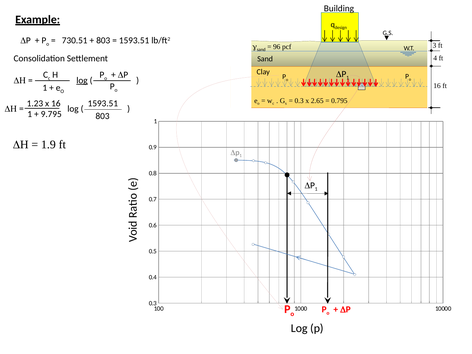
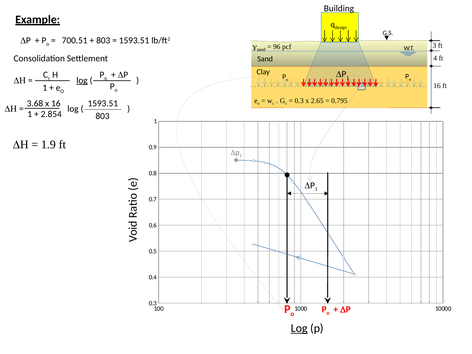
730.51: 730.51 -> 700.51
1.23: 1.23 -> 3.68
9.795: 9.795 -> 2.854
Log at (299, 328) underline: none -> present
